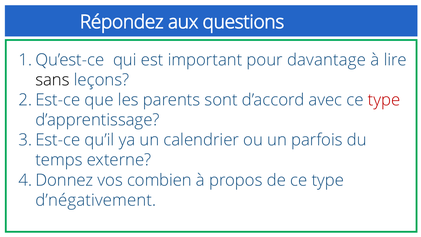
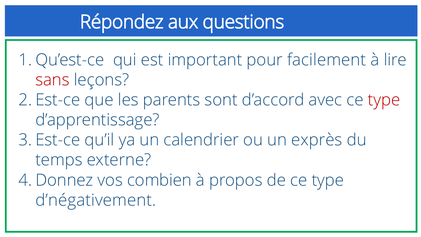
davantage: davantage -> facilement
sans colour: black -> red
parfois: parfois -> exprès
